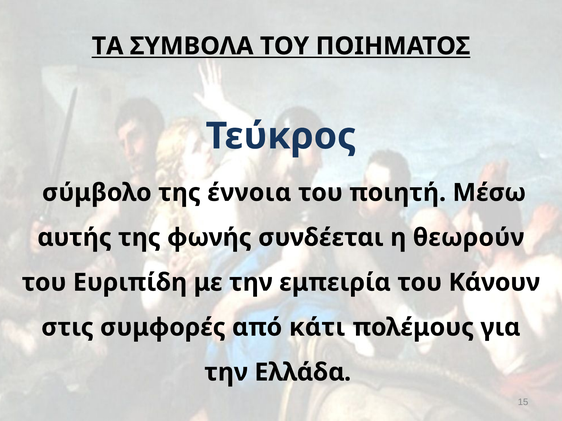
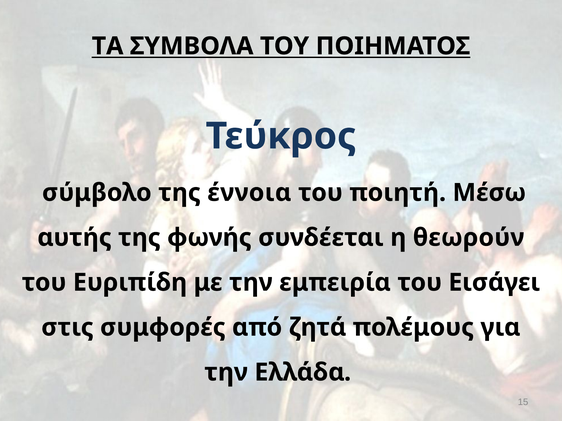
Κάνουν: Κάνουν -> Εισάγει
κάτι: κάτι -> ζητά
